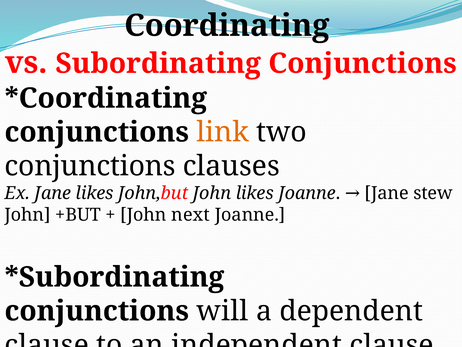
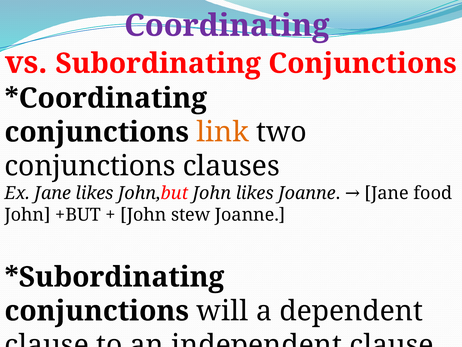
Coordinating colour: black -> purple
stew: stew -> food
next: next -> stew
